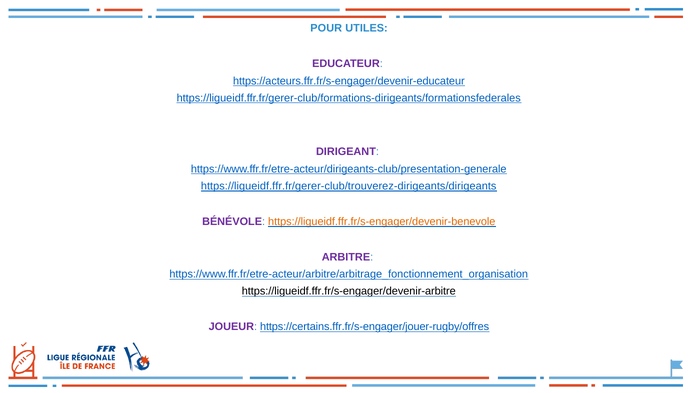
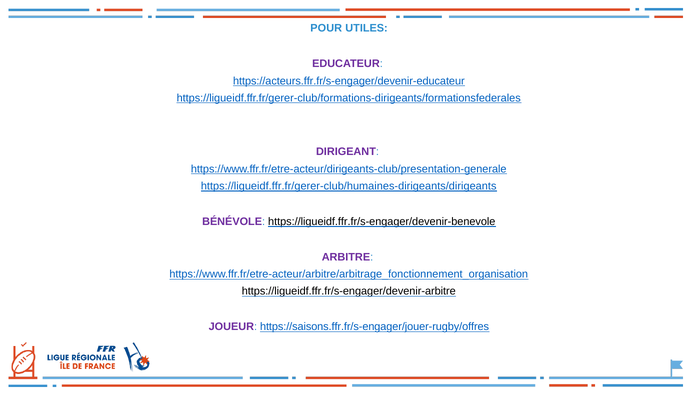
https://ligueidf.ffr.fr/gerer-club/trouverez-dirigeants/dirigeants: https://ligueidf.ffr.fr/gerer-club/trouverez-dirigeants/dirigeants -> https://ligueidf.ffr.fr/gerer-club/humaines-dirigeants/dirigeants
https://ligueidf.ffr.fr/s-engager/devenir-benevole colour: orange -> black
https://certains.ffr.fr/s-engager/jouer-rugby/offres: https://certains.ffr.fr/s-engager/jouer-rugby/offres -> https://saisons.ffr.fr/s-engager/jouer-rugby/offres
